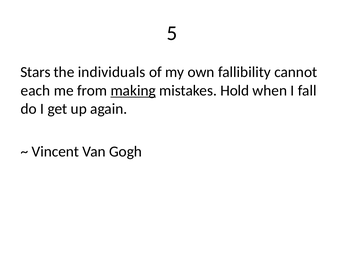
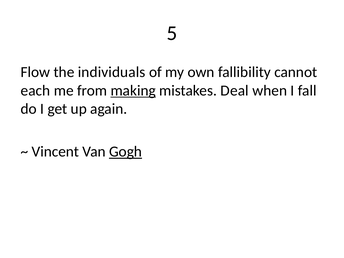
Stars: Stars -> Flow
Hold: Hold -> Deal
Gogh underline: none -> present
